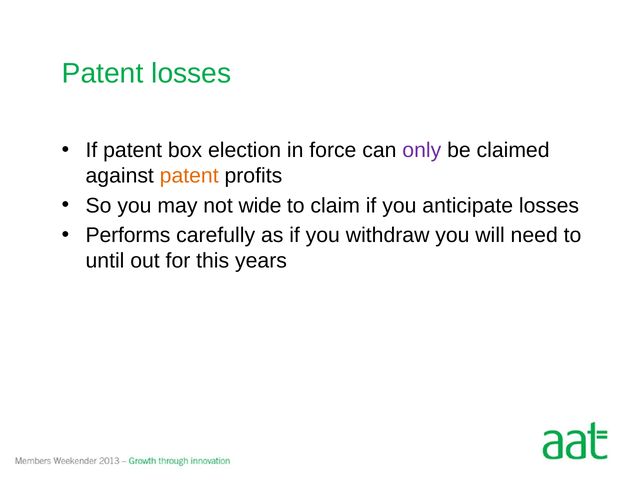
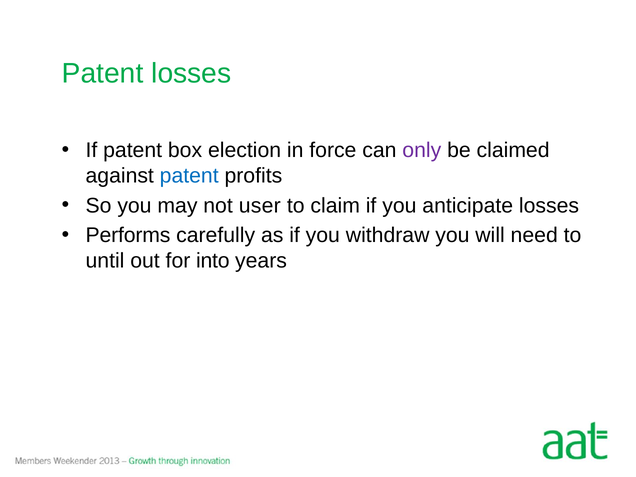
patent at (189, 176) colour: orange -> blue
wide: wide -> user
this: this -> into
